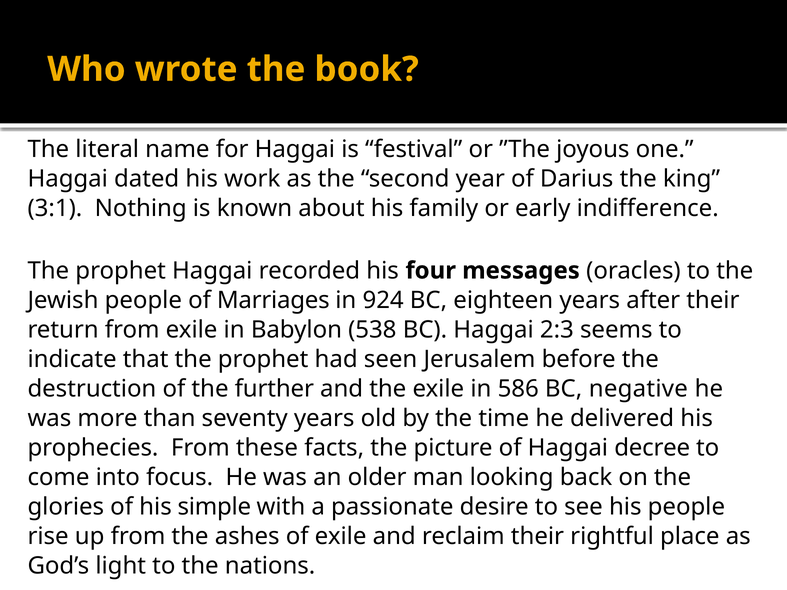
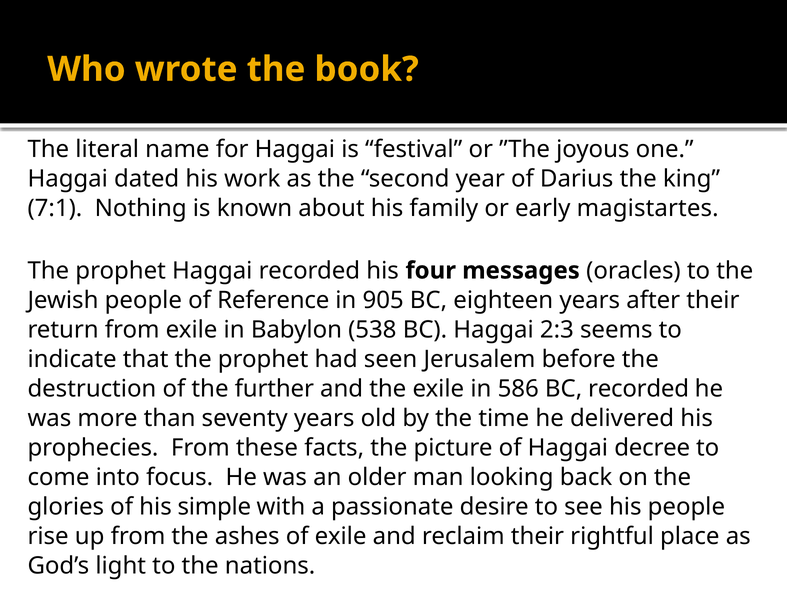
3:1: 3:1 -> 7:1
indifference: indifference -> magistartes
Marriages: Marriages -> Reference
924: 924 -> 905
BC negative: negative -> recorded
